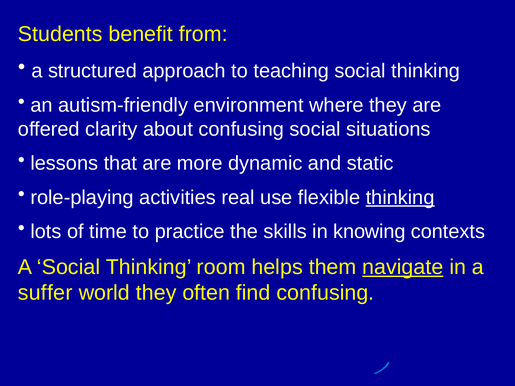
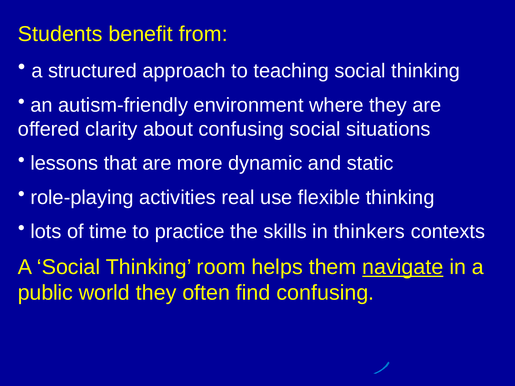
thinking at (400, 198) underline: present -> none
knowing: knowing -> thinkers
suffer: suffer -> public
